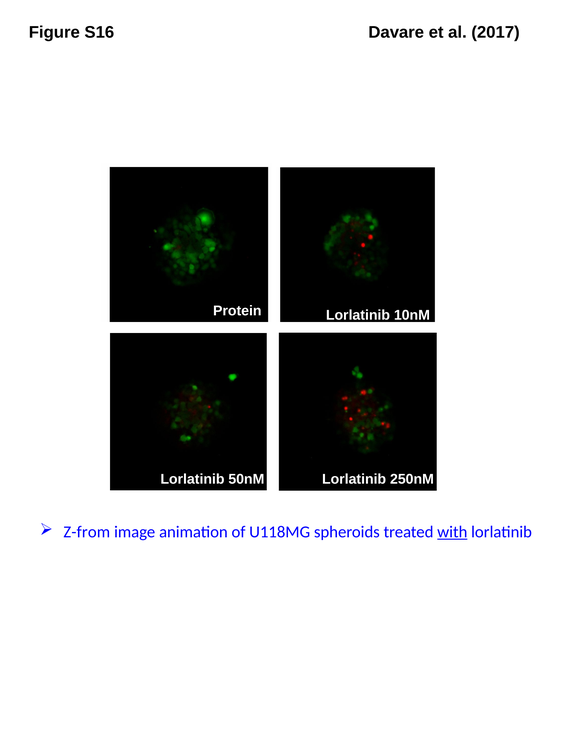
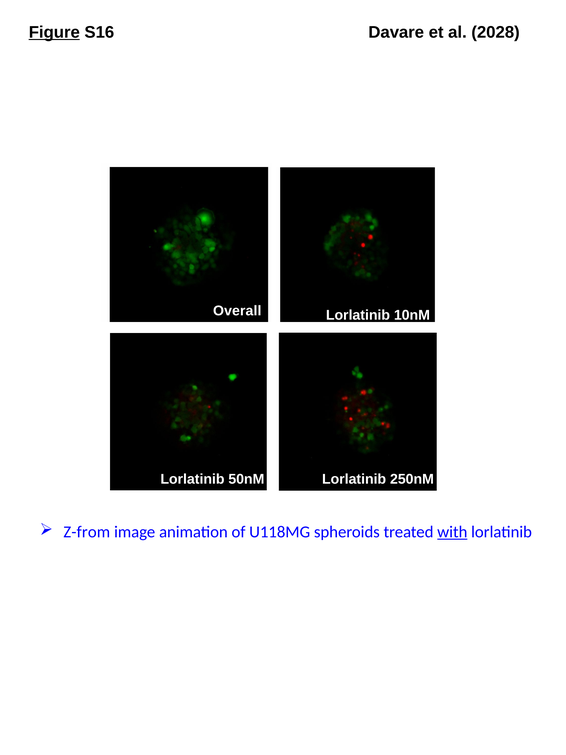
Figure underline: none -> present
2017: 2017 -> 2028
Protein: Protein -> Overall
